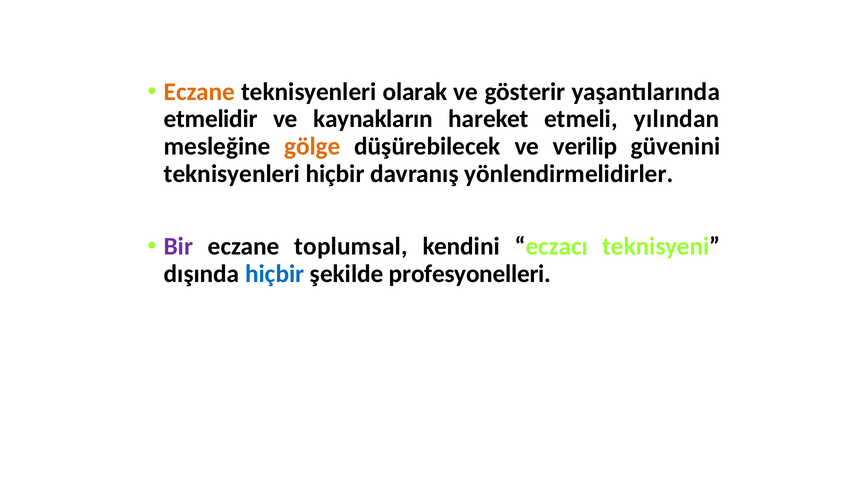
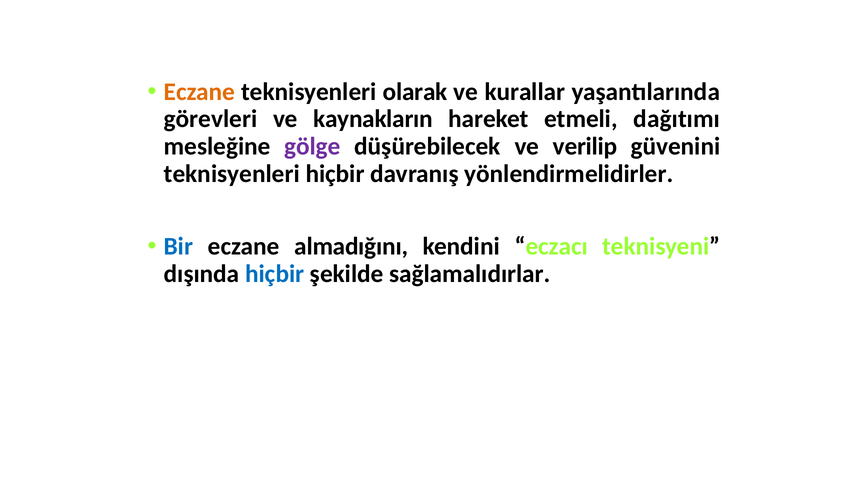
gösterir: gösterir -> kurallar
etmelidir: etmelidir -> görevleri
yılından: yılından -> dağıtımı
gölge colour: orange -> purple
Bir colour: purple -> blue
toplumsal: toplumsal -> almadığını
profesyonelleri: profesyonelleri -> sağlamalıdırlar
